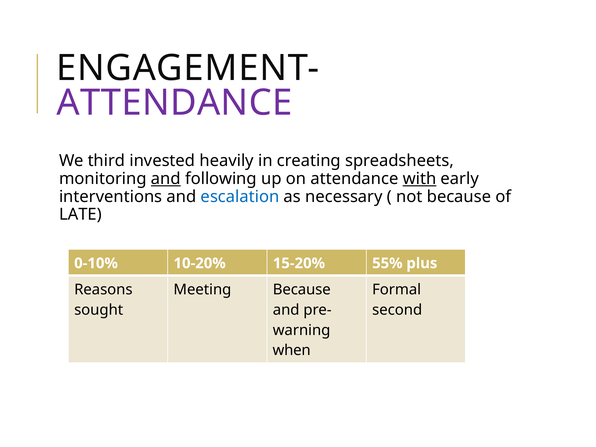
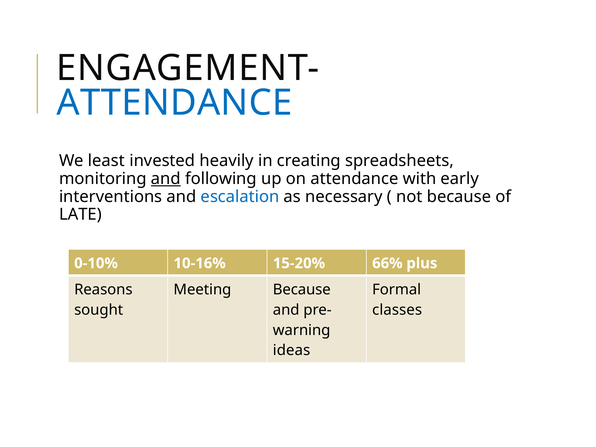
ATTENDANCE at (174, 103) colour: purple -> blue
third: third -> least
with underline: present -> none
10-20%: 10-20% -> 10-16%
55%: 55% -> 66%
second: second -> classes
when: when -> ideas
